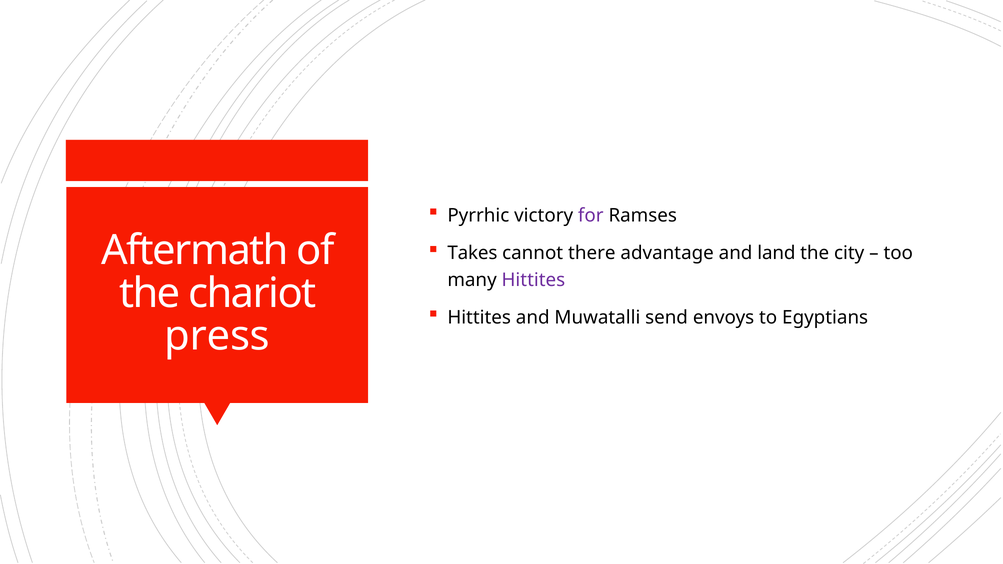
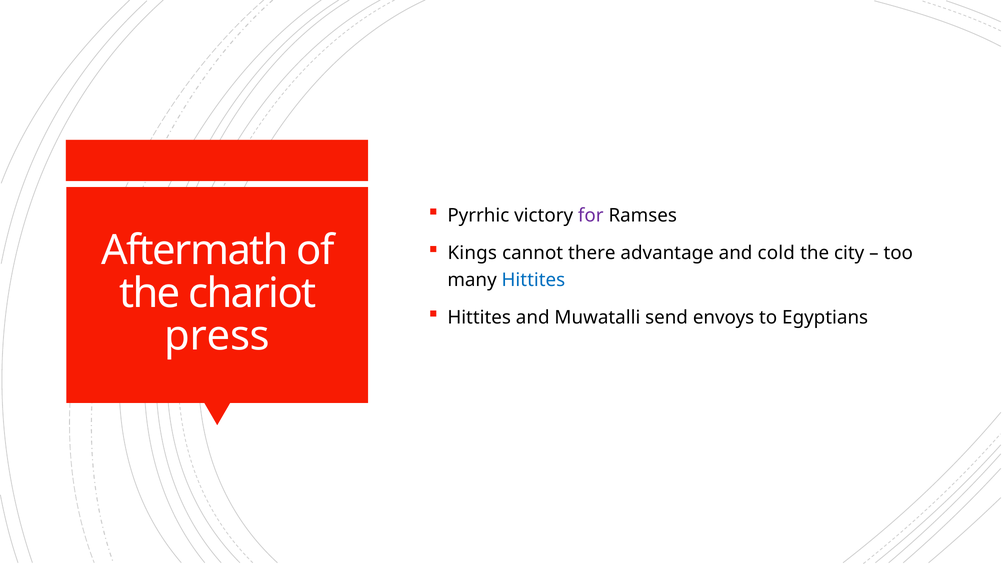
Takes: Takes -> Kings
land: land -> cold
Hittites at (533, 280) colour: purple -> blue
